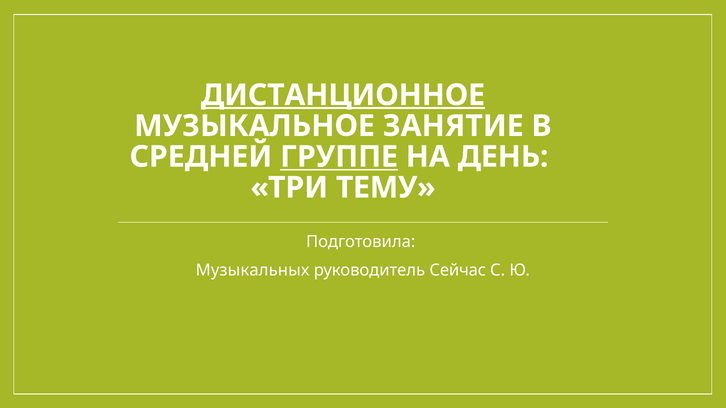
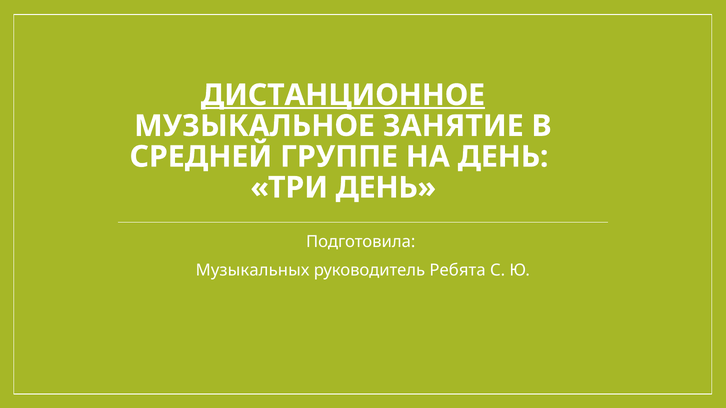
ГРУППЕ underline: present -> none
ТРИ ТЕМУ: ТЕМУ -> ДЕНЬ
Сейчас: Сейчас -> Ребята
